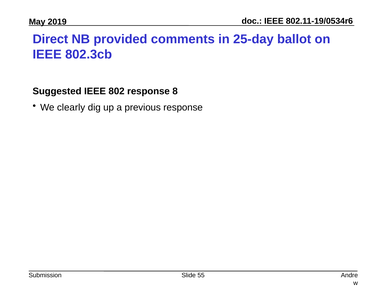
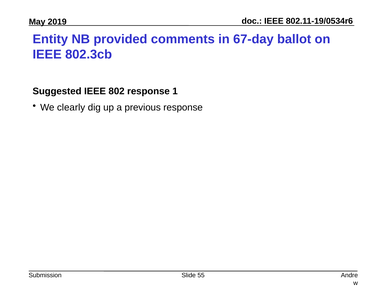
Direct: Direct -> Entity
25-day: 25-day -> 67-day
8: 8 -> 1
